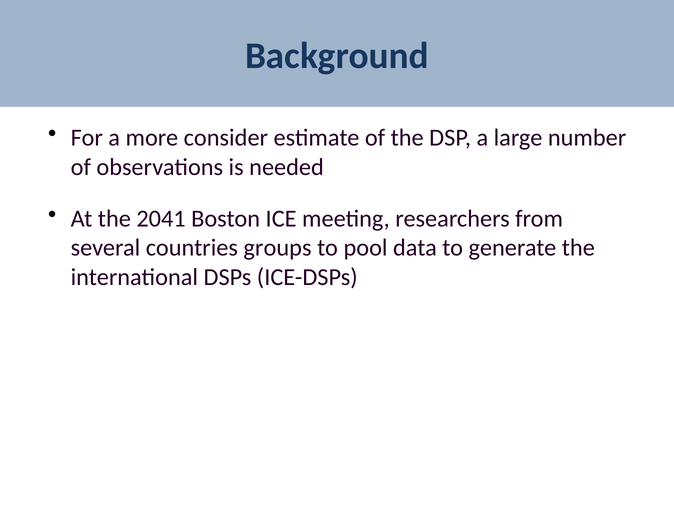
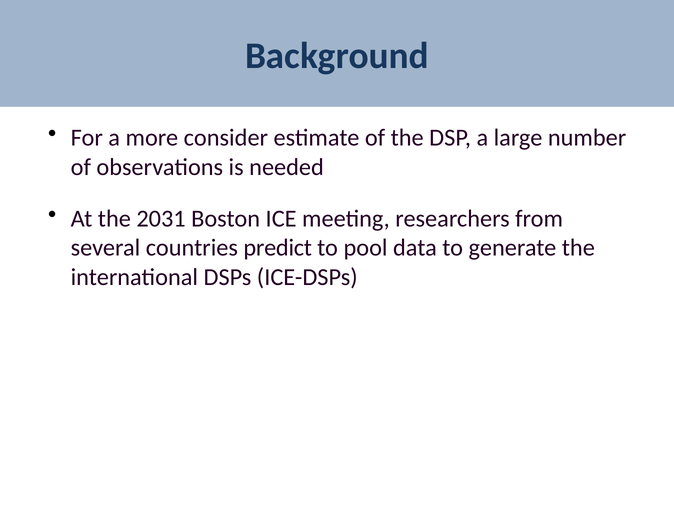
2041: 2041 -> 2031
groups: groups -> predict
